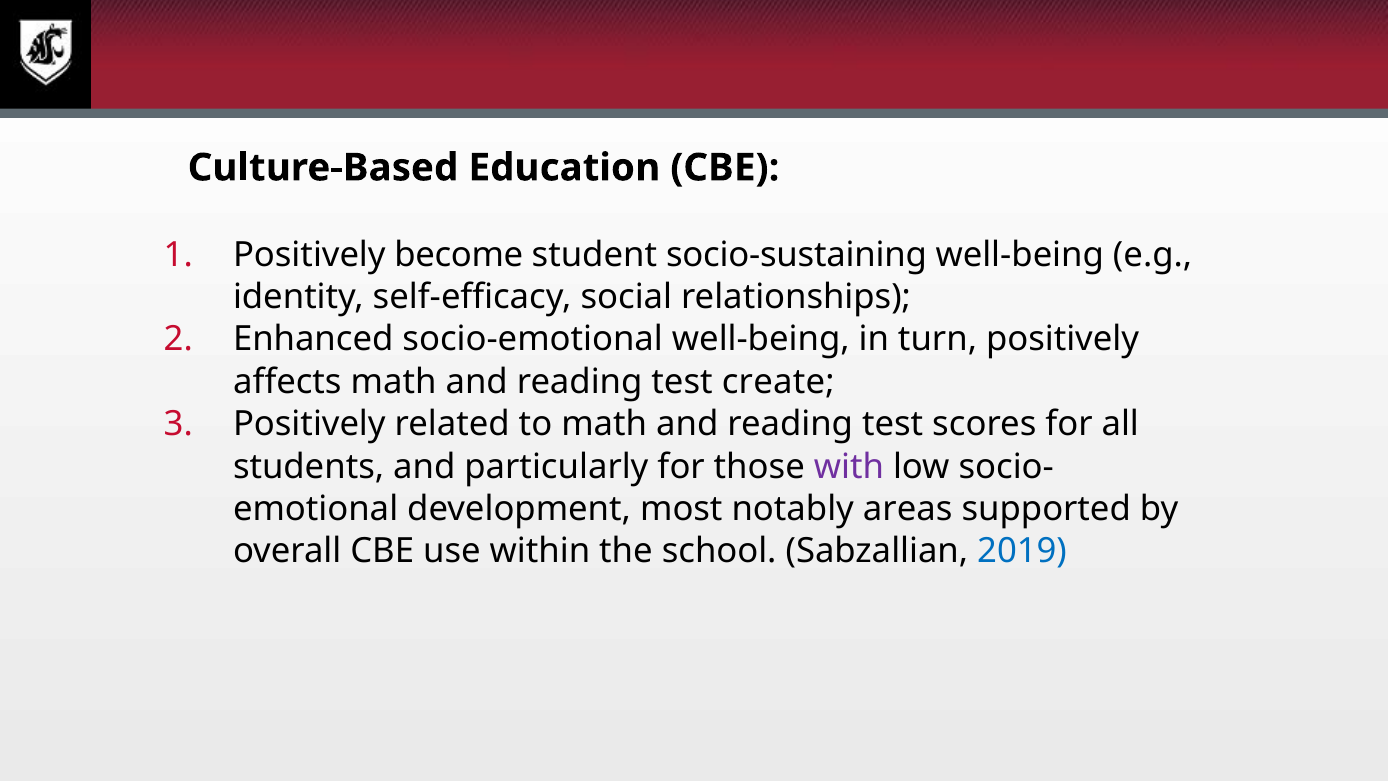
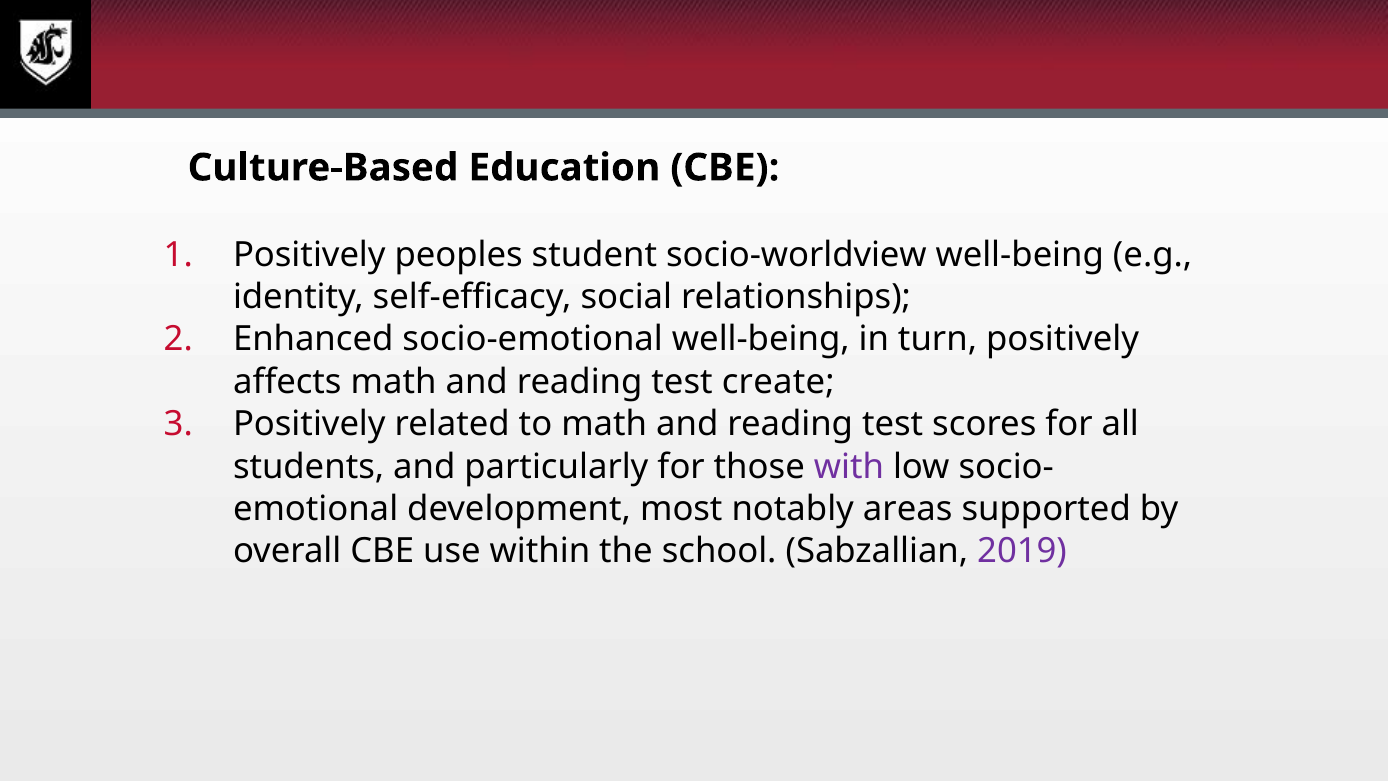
become: become -> peoples
socio-sustaining: socio-sustaining -> socio-worldview
2019 colour: blue -> purple
